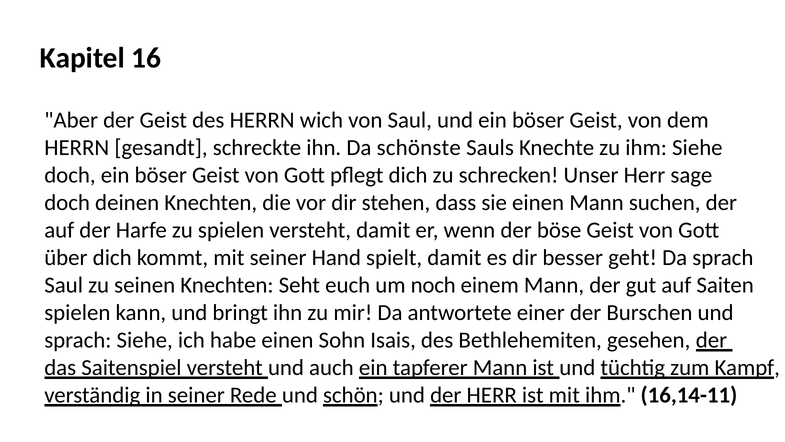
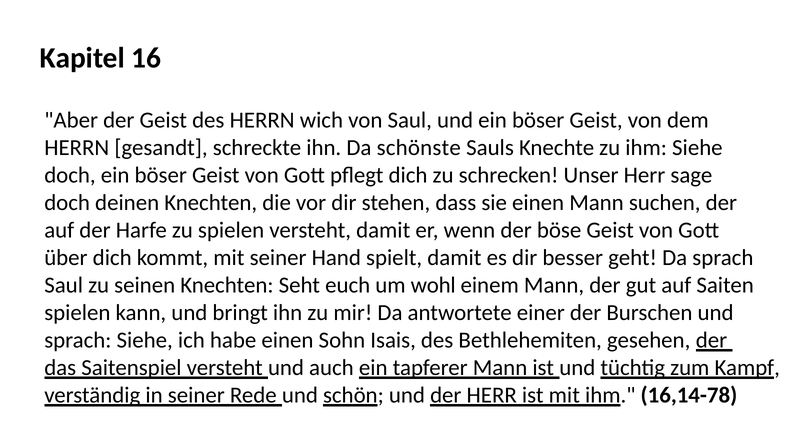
noch: noch -> wohl
16,14-11: 16,14-11 -> 16,14-78
